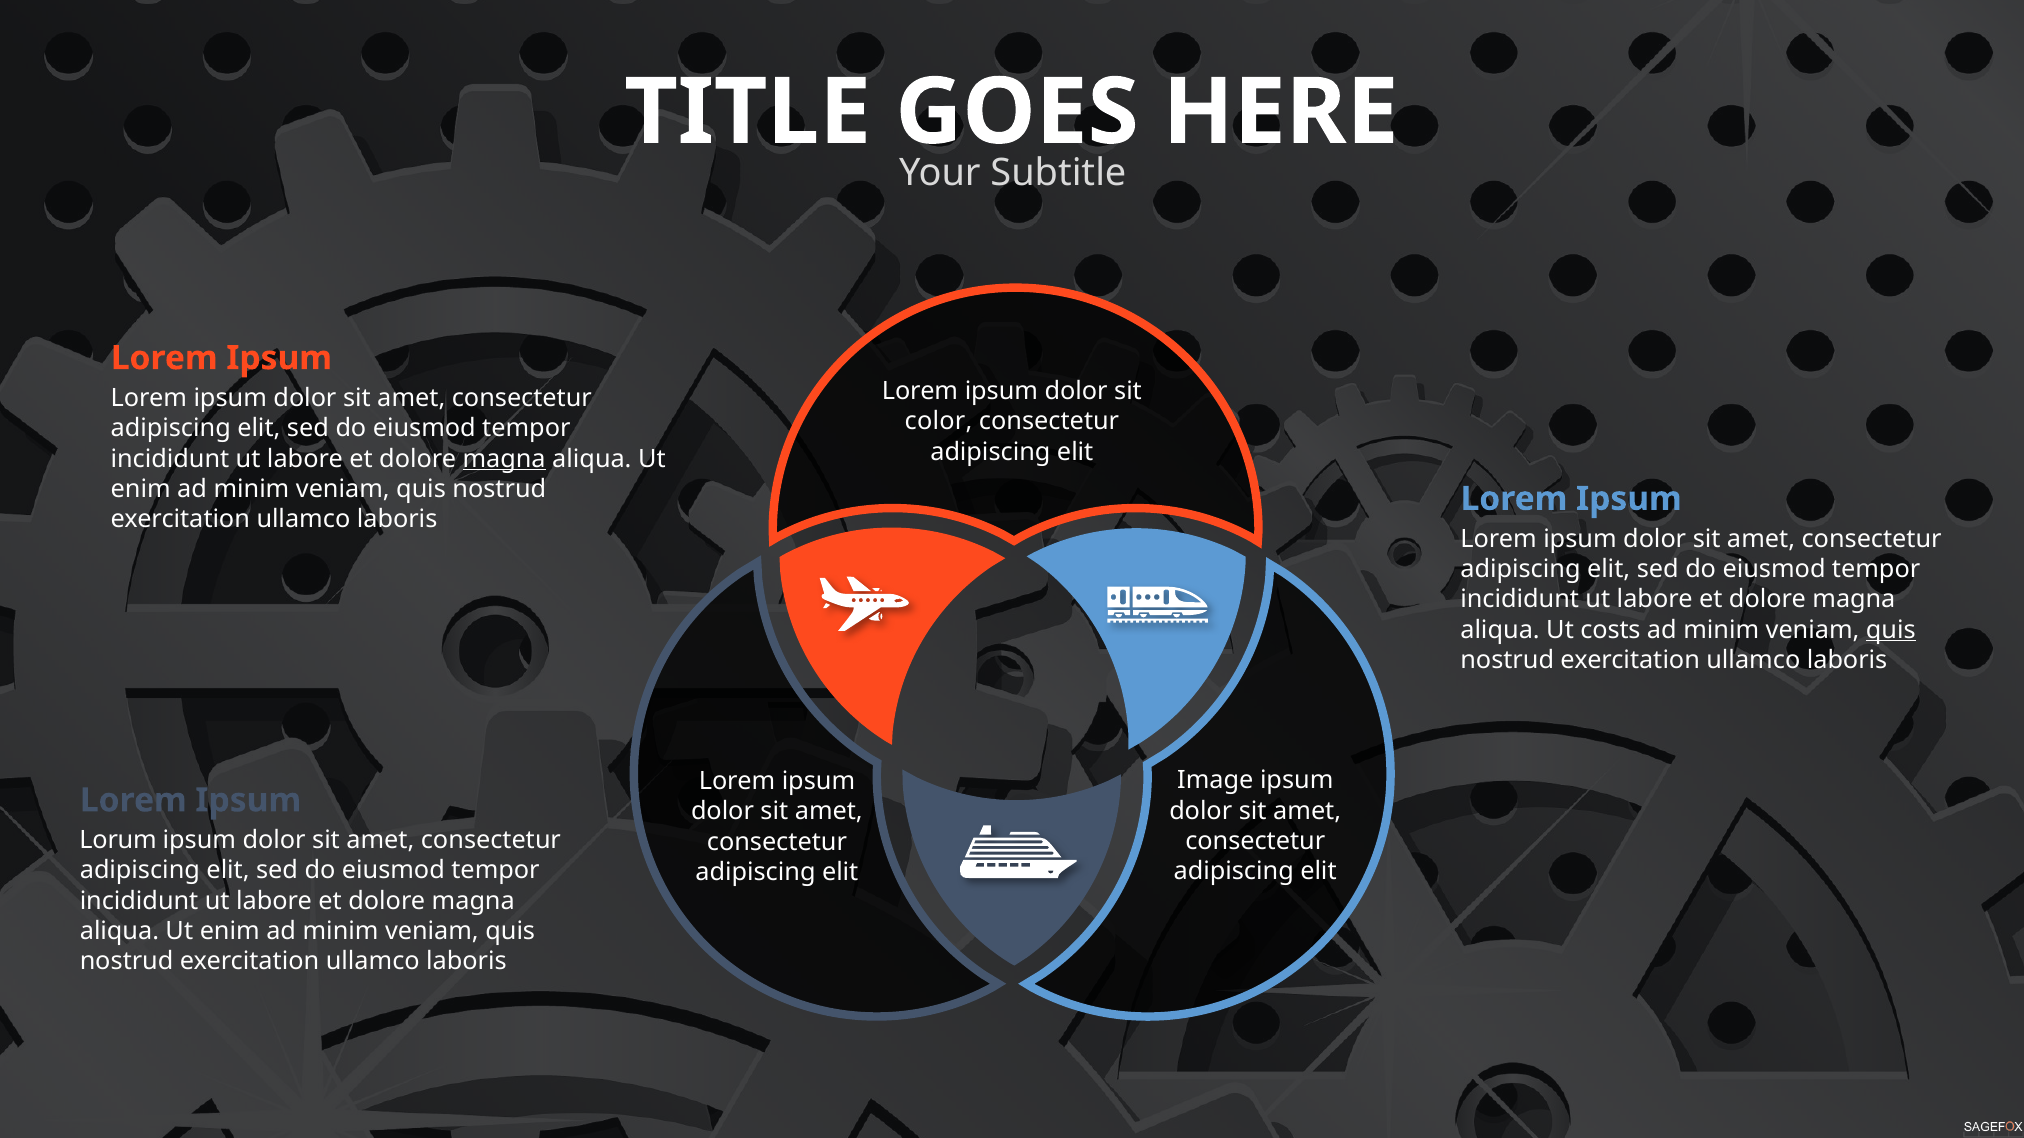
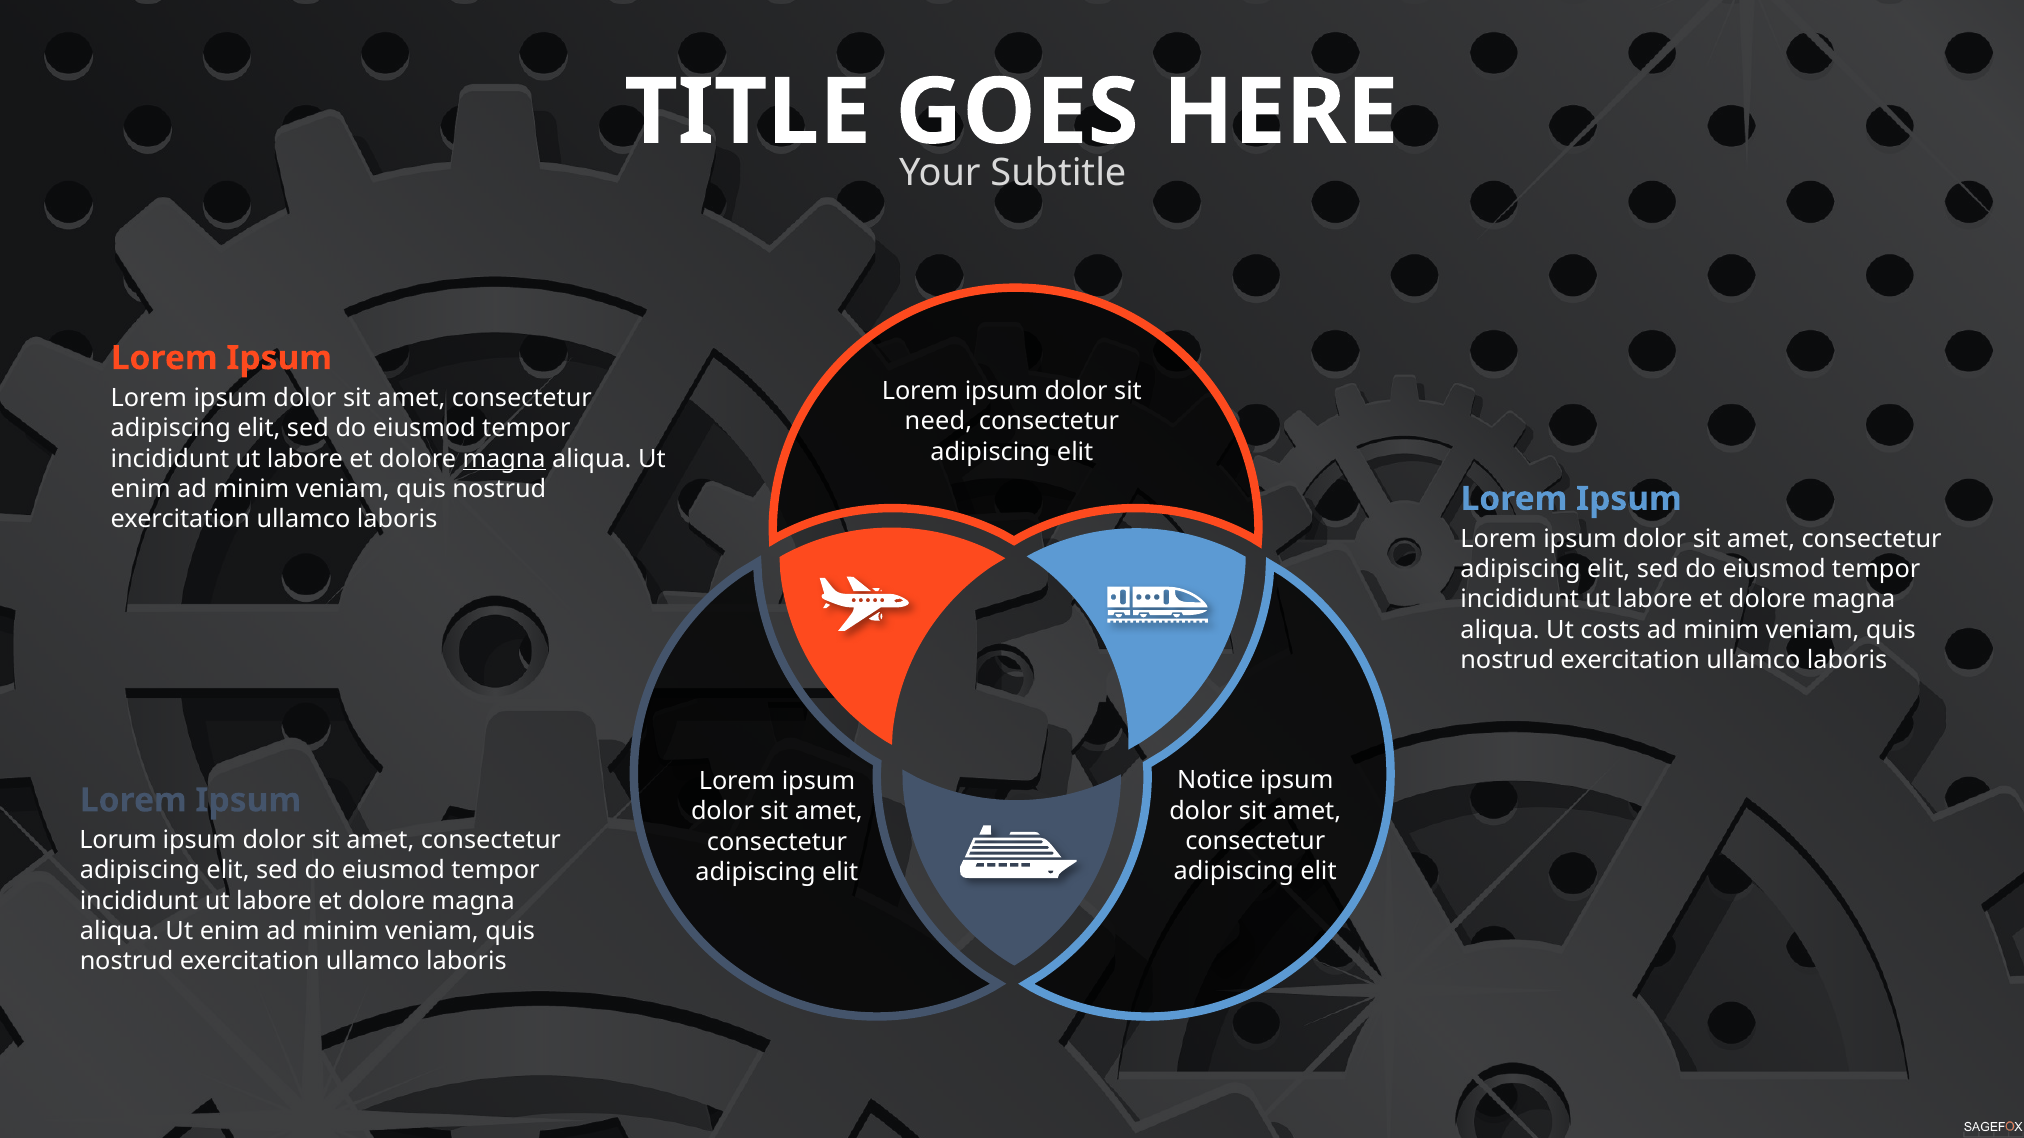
color: color -> need
quis at (1891, 630) underline: present -> none
Image: Image -> Notice
